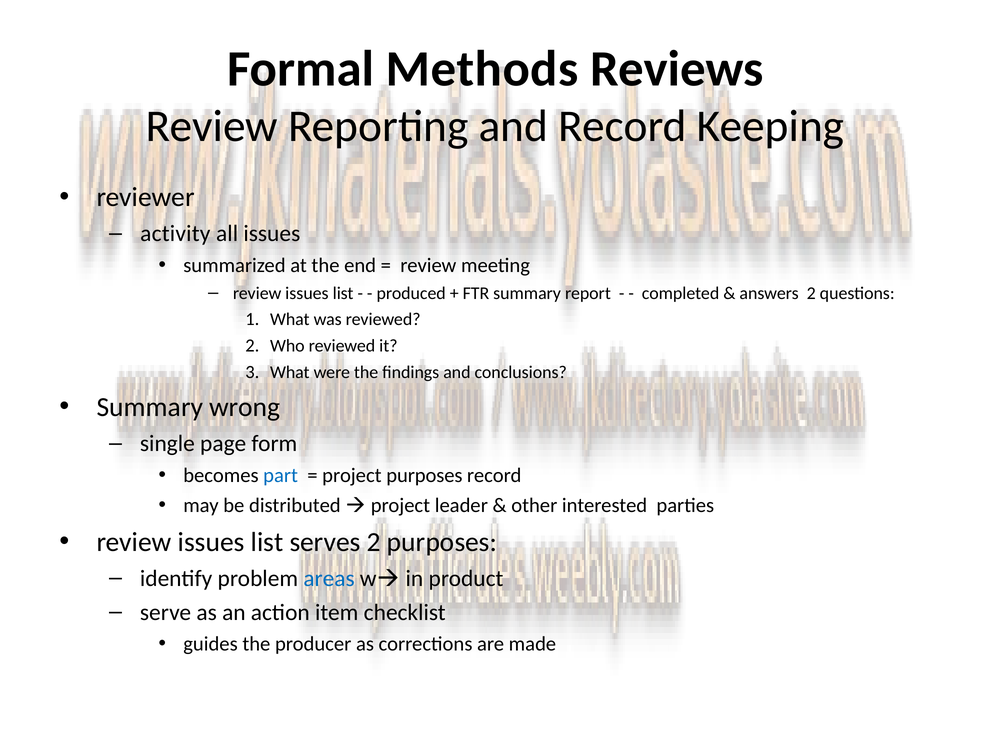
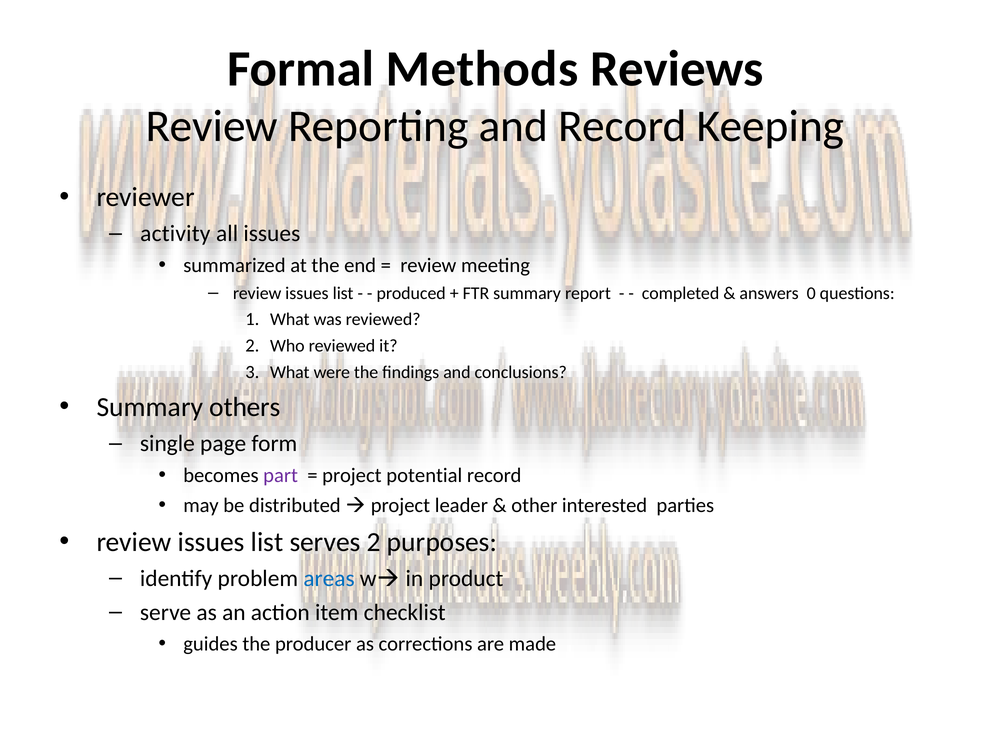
answers 2: 2 -> 0
wrong: wrong -> others
part colour: blue -> purple
project purposes: purposes -> potential
